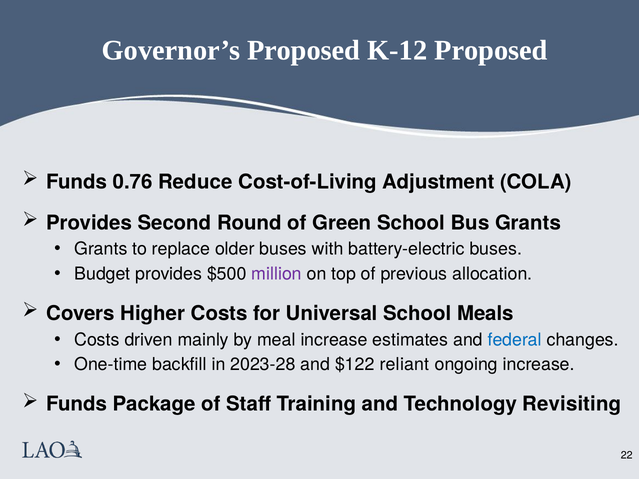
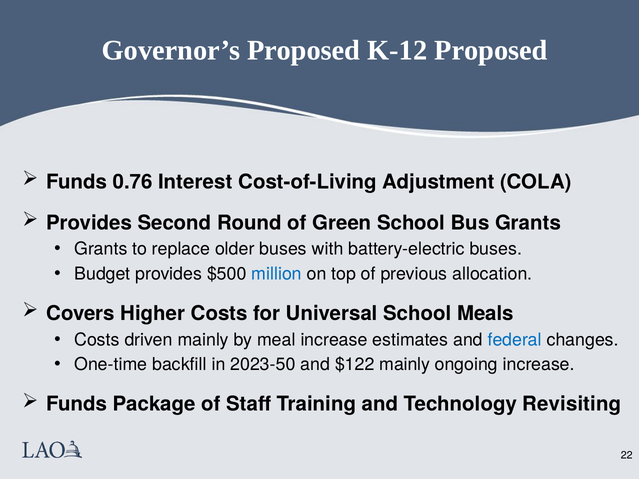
Reduce: Reduce -> Interest
million colour: purple -> blue
2023-28: 2023-28 -> 2023-50
$122 reliant: reliant -> mainly
